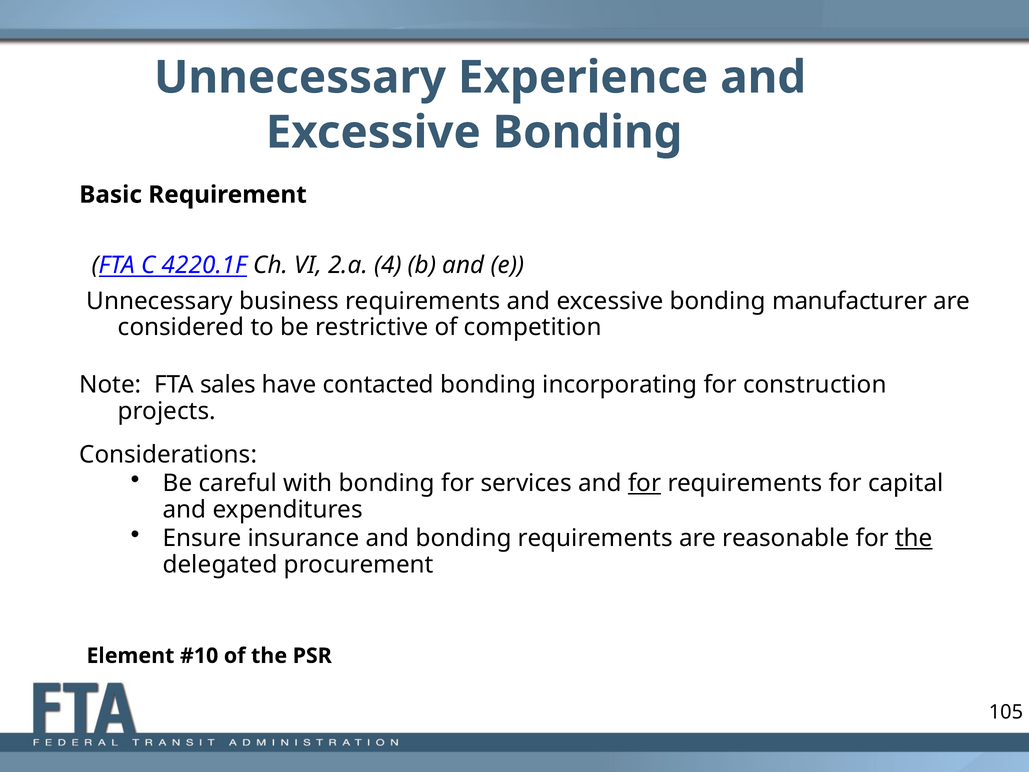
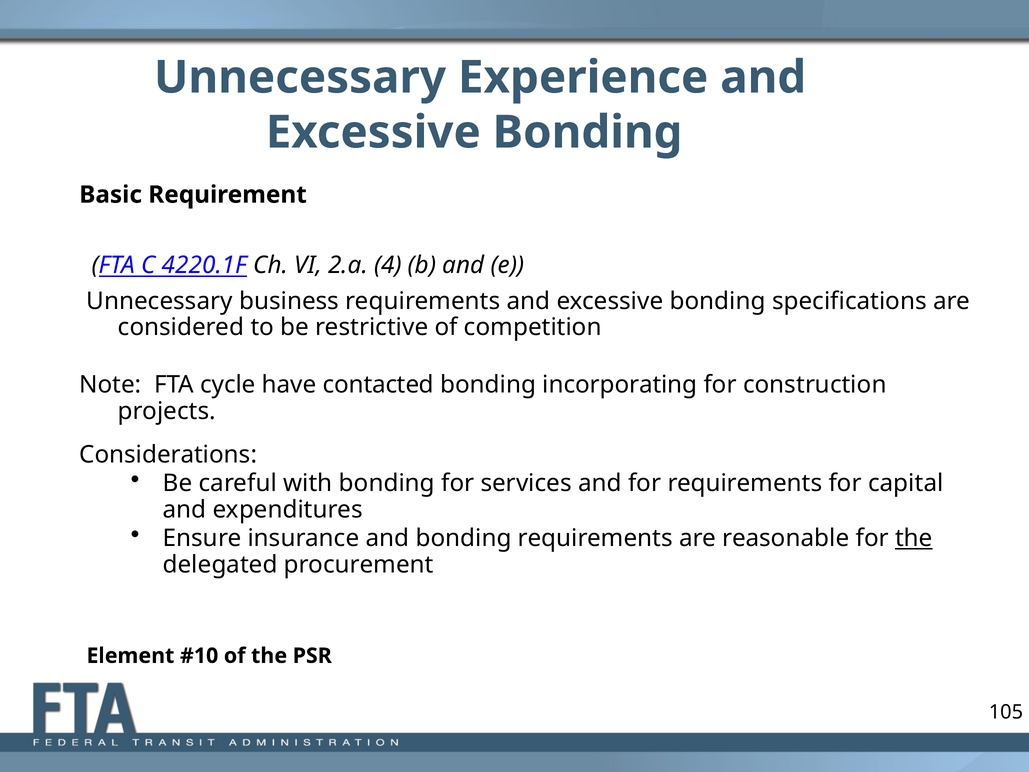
manufacturer: manufacturer -> specifications
sales: sales -> cycle
for at (645, 483) underline: present -> none
